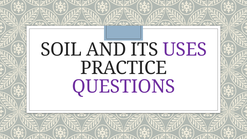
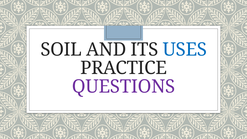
USES colour: purple -> blue
